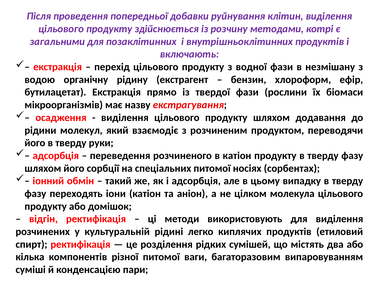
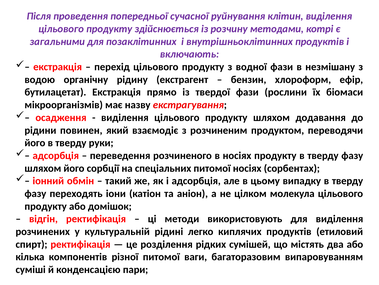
добавки: добавки -> сучасної
молекул: молекул -> повинен
в катіон: катіон -> носіях
